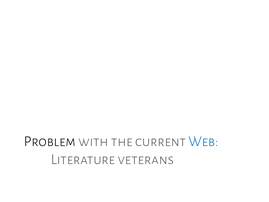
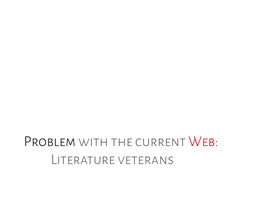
Web colour: blue -> red
